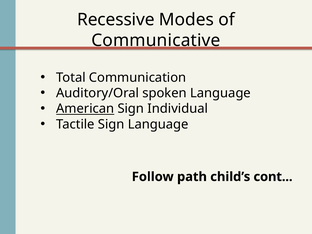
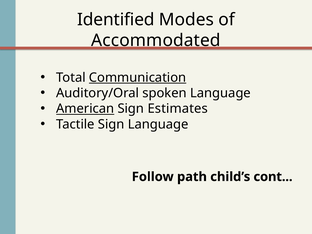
Recessive: Recessive -> Identified
Communicative: Communicative -> Accommodated
Communication underline: none -> present
Individual: Individual -> Estimates
